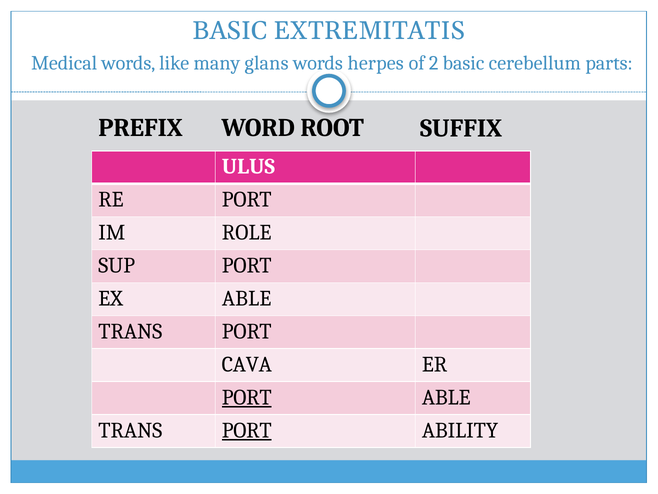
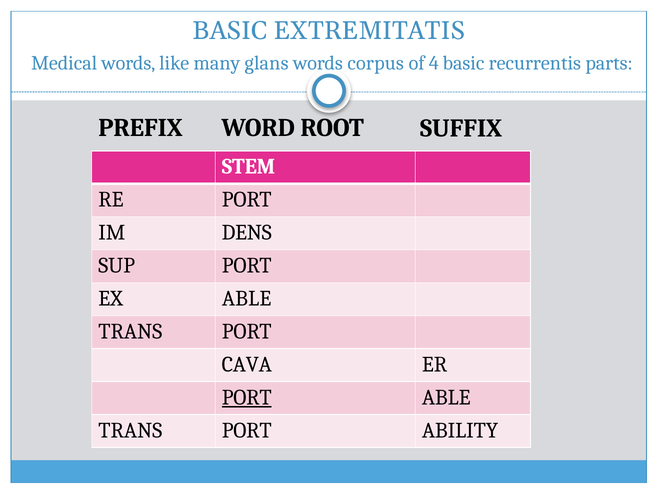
herpes: herpes -> corpus
2: 2 -> 4
cerebellum: cerebellum -> recurrentis
ULUS: ULUS -> STEM
ROLE: ROLE -> DENS
PORT at (247, 430) underline: present -> none
